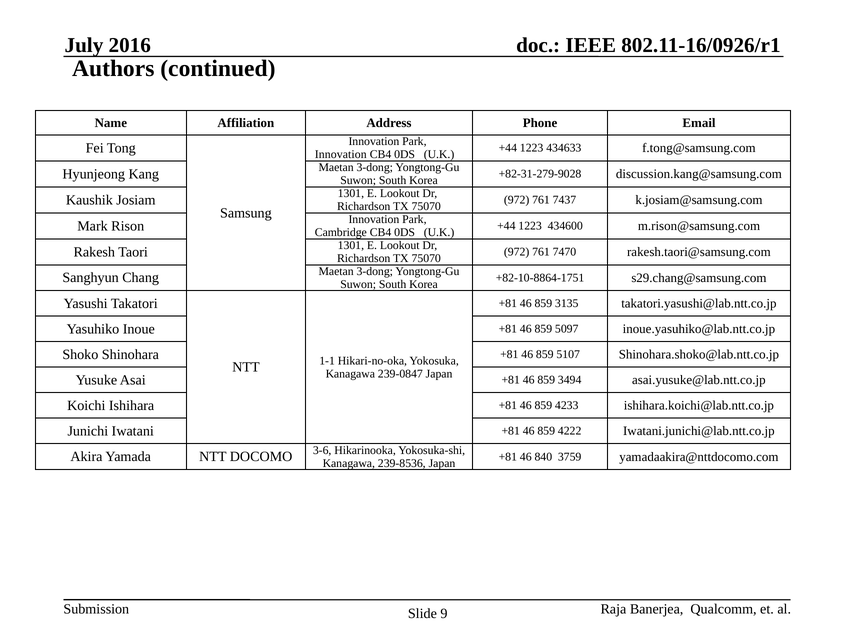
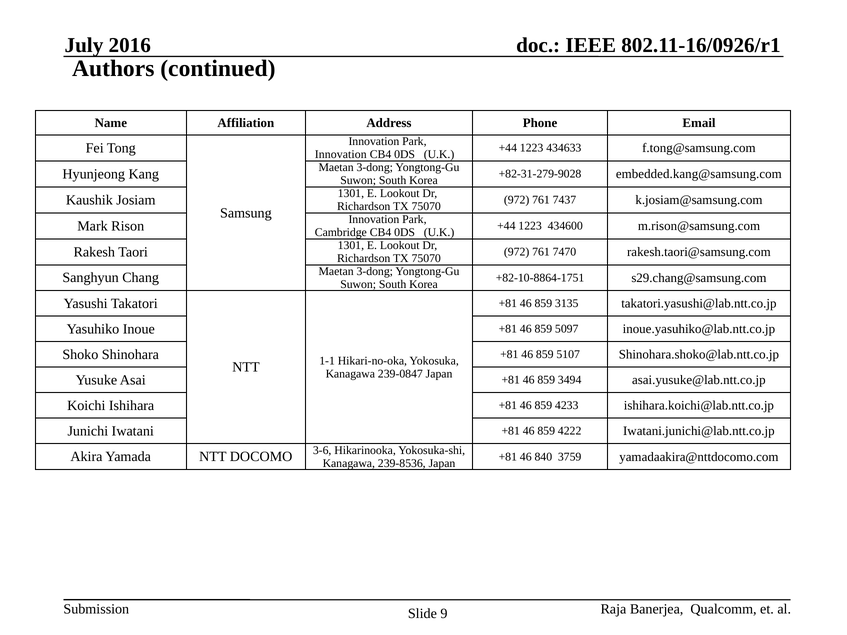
discussion.kang@samsung.com: discussion.kang@samsung.com -> embedded.kang@samsung.com
